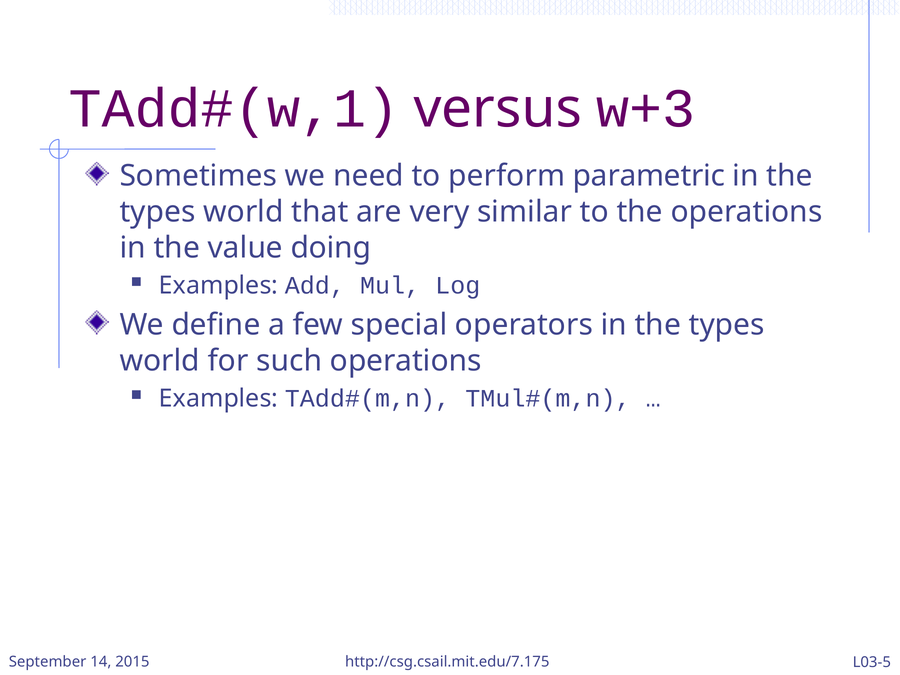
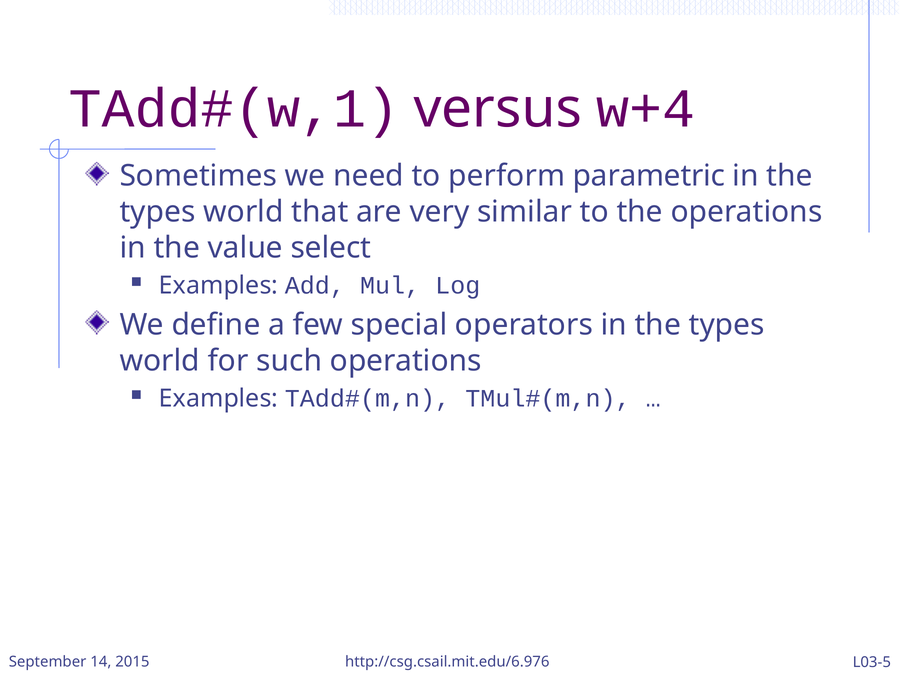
w+3: w+3 -> w+4
doing: doing -> select
http://csg.csail.mit.edu/7.175: http://csg.csail.mit.edu/7.175 -> http://csg.csail.mit.edu/6.976
